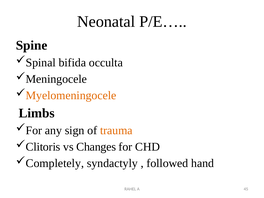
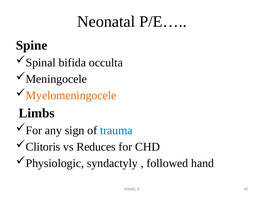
trauma colour: orange -> blue
Changes: Changes -> Reduces
Completely: Completely -> Physiologic
